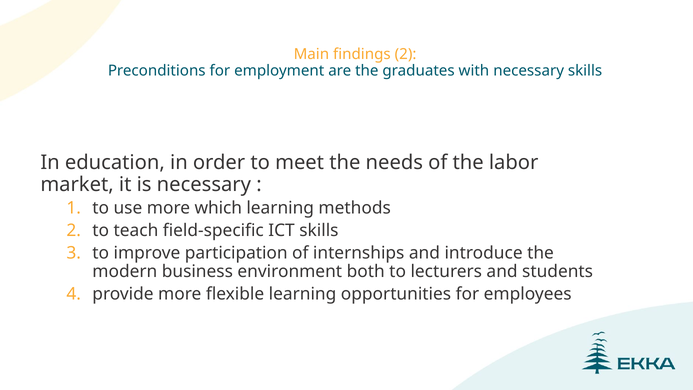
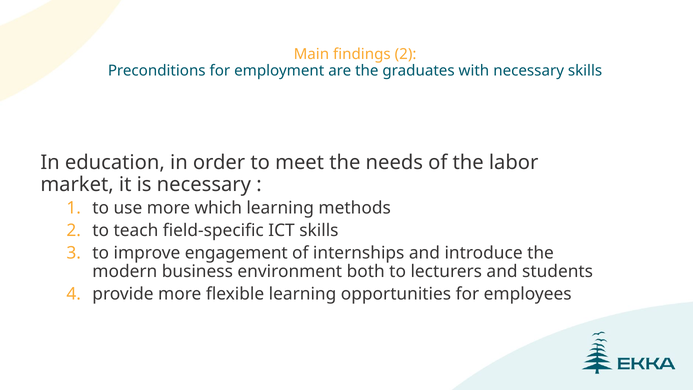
participation: participation -> engagement
